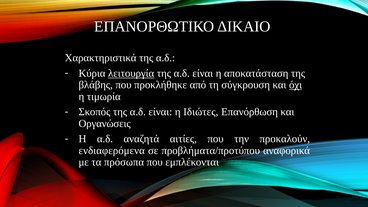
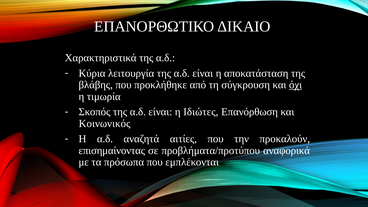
λειτουργία underline: present -> none
Οργανώσεις: Οργανώσεις -> Κοινωνικός
ενδιαφερόμενα: ενδιαφερόμενα -> επισημαίνοντας
